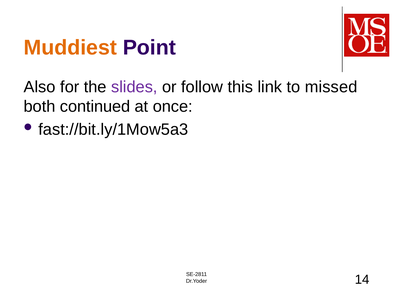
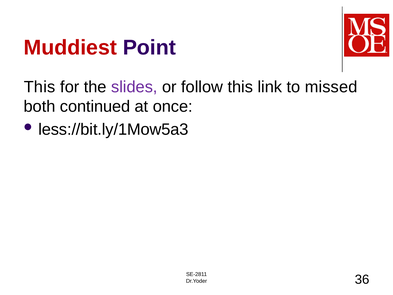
Muddiest colour: orange -> red
Also at (40, 87): Also -> This
fast://bit.ly/1Mow5a3: fast://bit.ly/1Mow5a3 -> less://bit.ly/1Mow5a3
14: 14 -> 36
